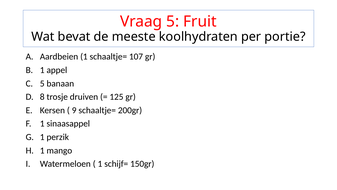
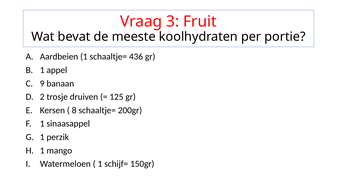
Vraag 5: 5 -> 3
107: 107 -> 436
5 at (42, 83): 5 -> 9
8: 8 -> 2
9: 9 -> 8
